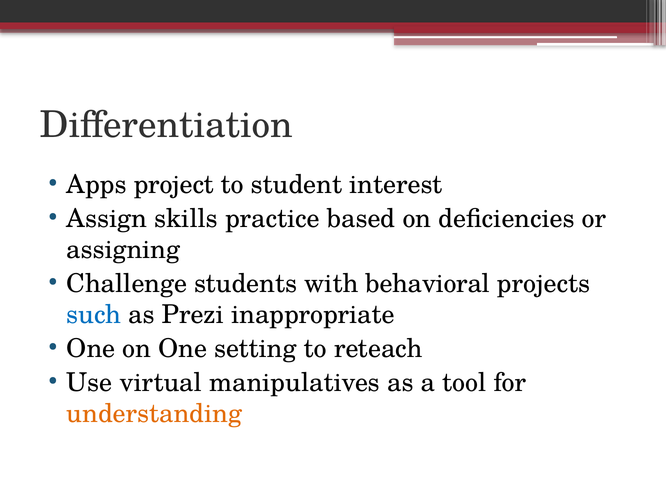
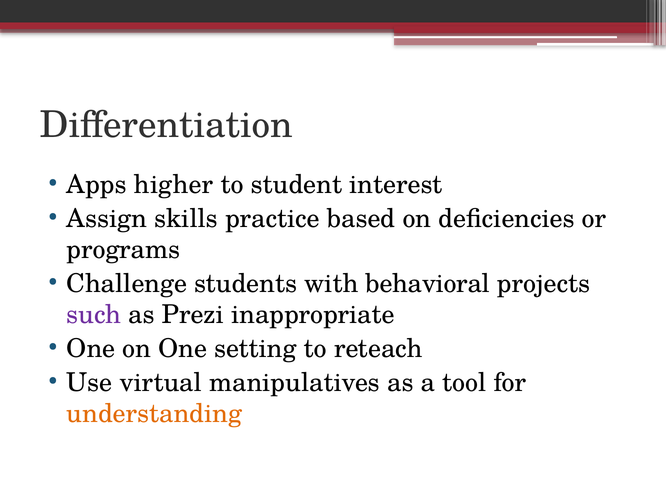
project: project -> higher
assigning: assigning -> programs
such colour: blue -> purple
